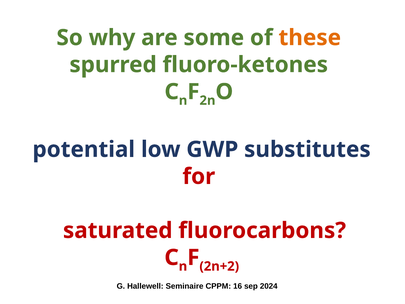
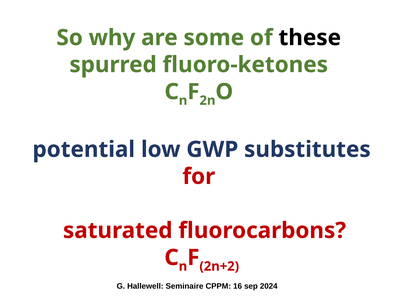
these colour: orange -> black
